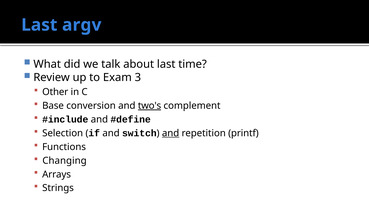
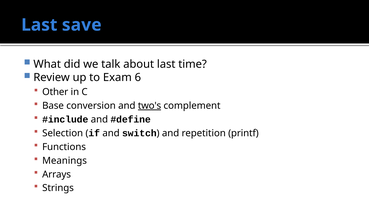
argv: argv -> save
3: 3 -> 6
and at (171, 133) underline: present -> none
Changing: Changing -> Meanings
